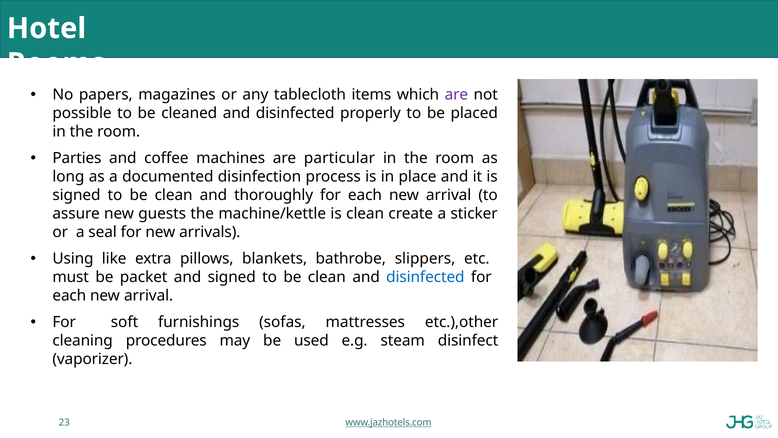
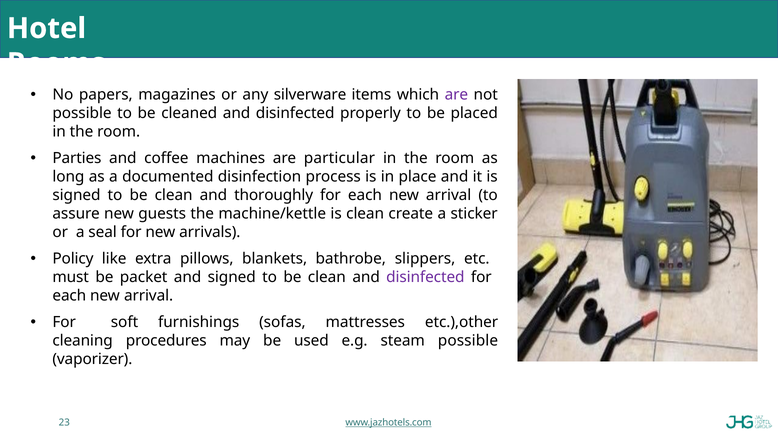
tablecloth: tablecloth -> silverware
Using: Using -> Policy
disinfected at (425, 277) colour: blue -> purple
steam disinfect: disinfect -> possible
